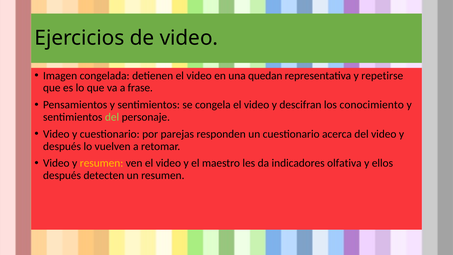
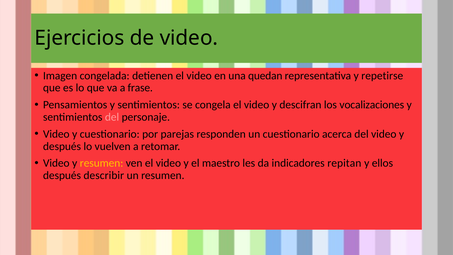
conocimiento: conocimiento -> vocalizaciones
del at (112, 117) colour: light green -> pink
olfativa: olfativa -> repitan
detecten: detecten -> describir
